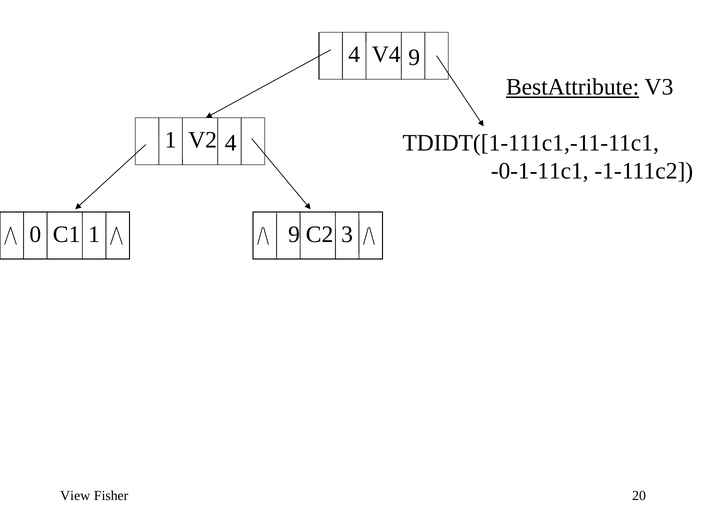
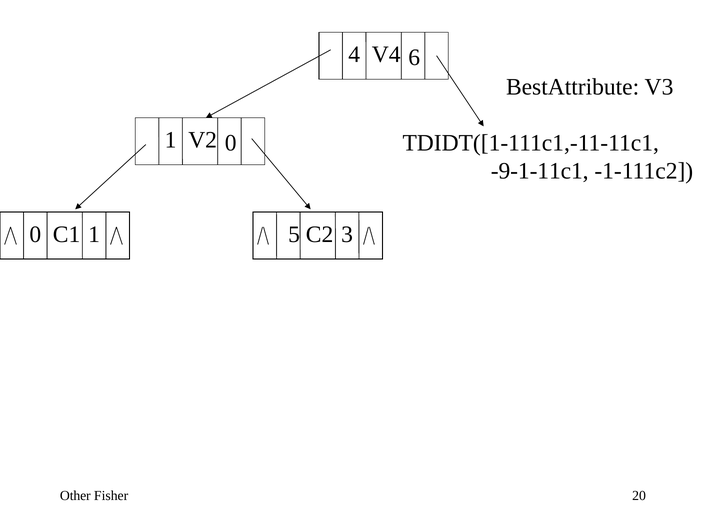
4 9: 9 -> 6
BestAttribute underline: present -> none
1 4: 4 -> 0
-0-1-11c1: -0-1-11c1 -> -9-1-11c1
1 9: 9 -> 5
View: View -> Other
